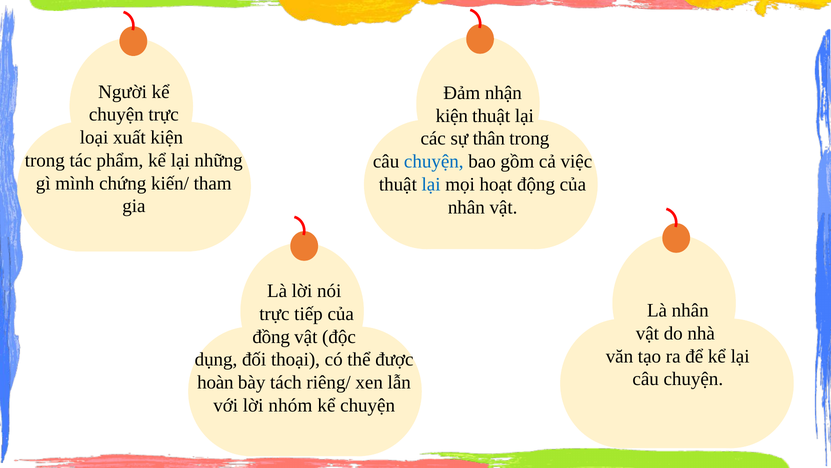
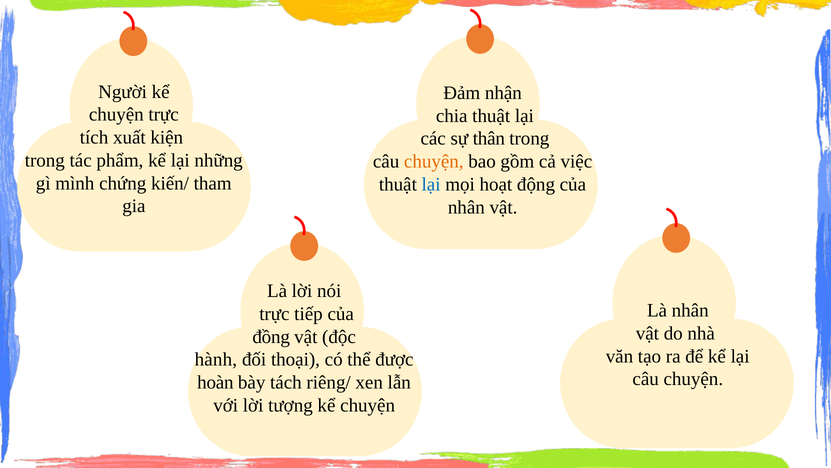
kiện at (452, 116): kiện -> chia
loại: loại -> tích
chuyện at (434, 161) colour: blue -> orange
dụng: dụng -> hành
nhóm: nhóm -> tượng
